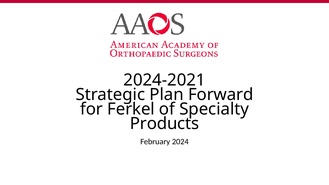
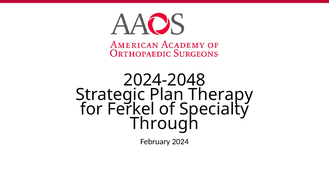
2024-2021: 2024-2021 -> 2024-2048
Forward: Forward -> Therapy
Products: Products -> Through
